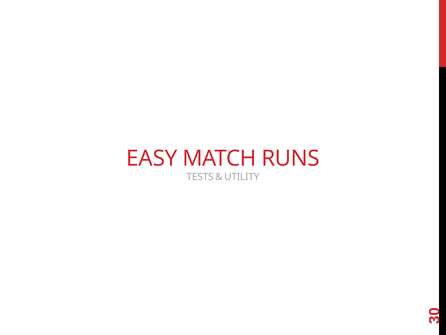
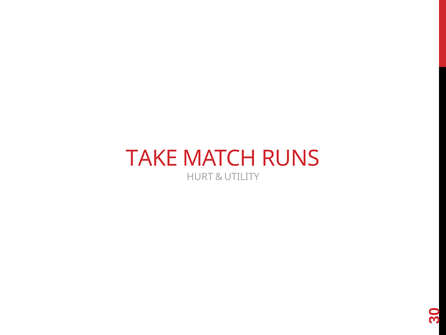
EASY: EASY -> TAKE
TESTS: TESTS -> HURT
